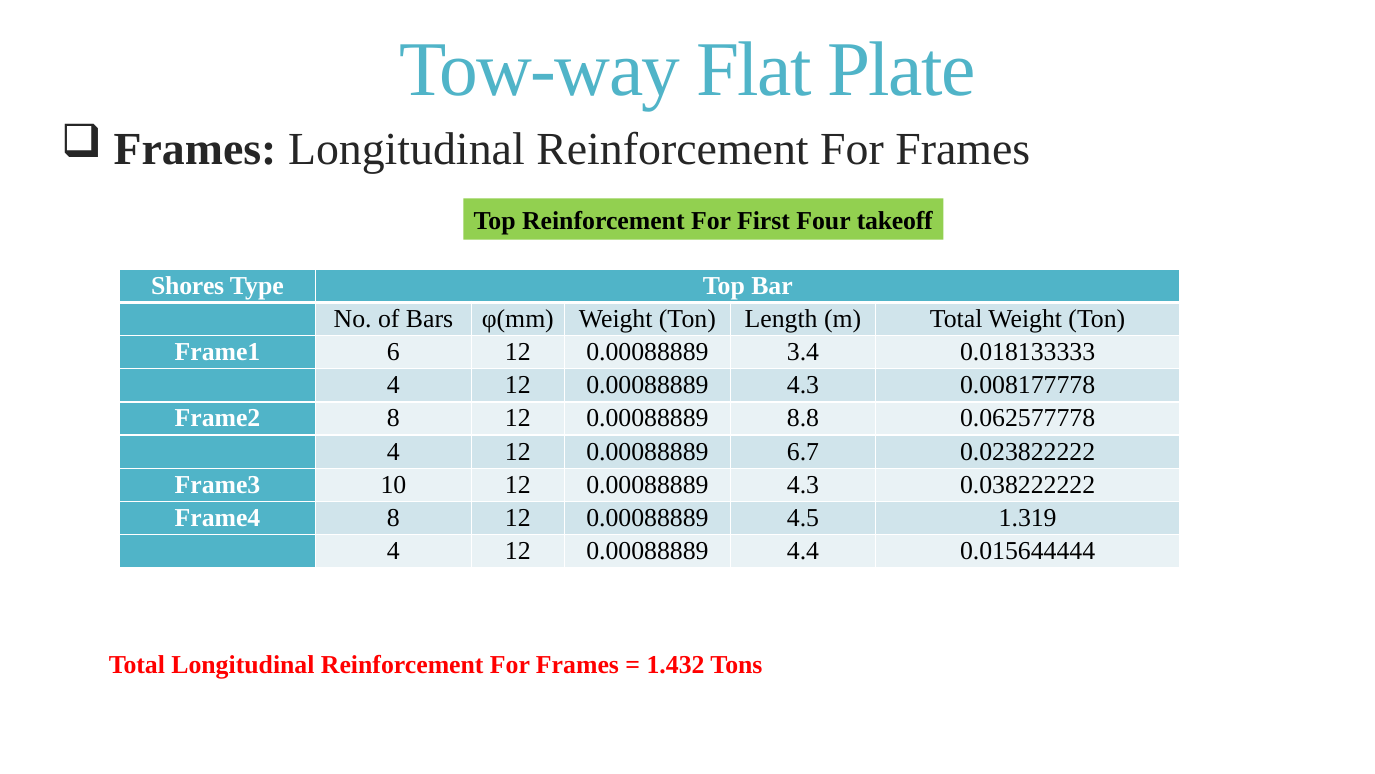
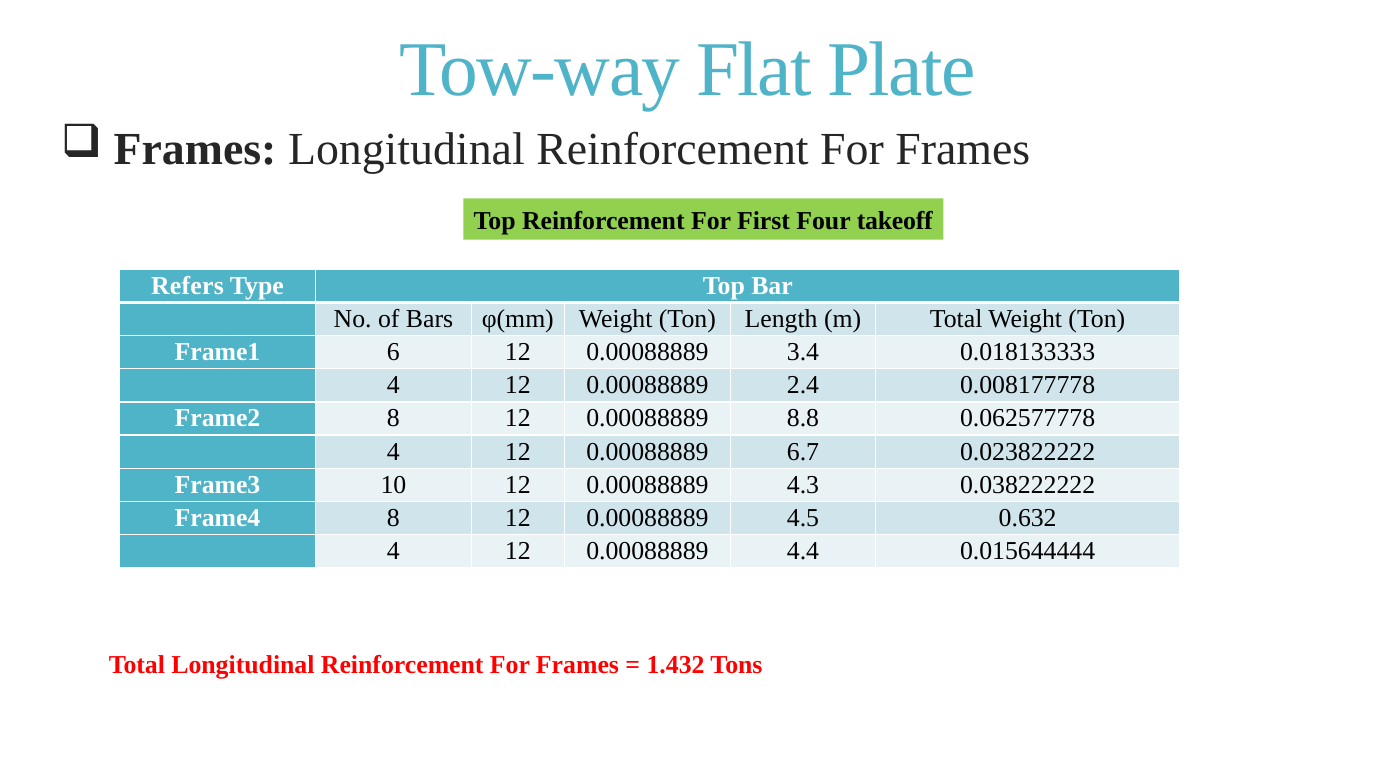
Shores: Shores -> Refers
4 12 0.00088889 4.3: 4.3 -> 2.4
1.319: 1.319 -> 0.632
